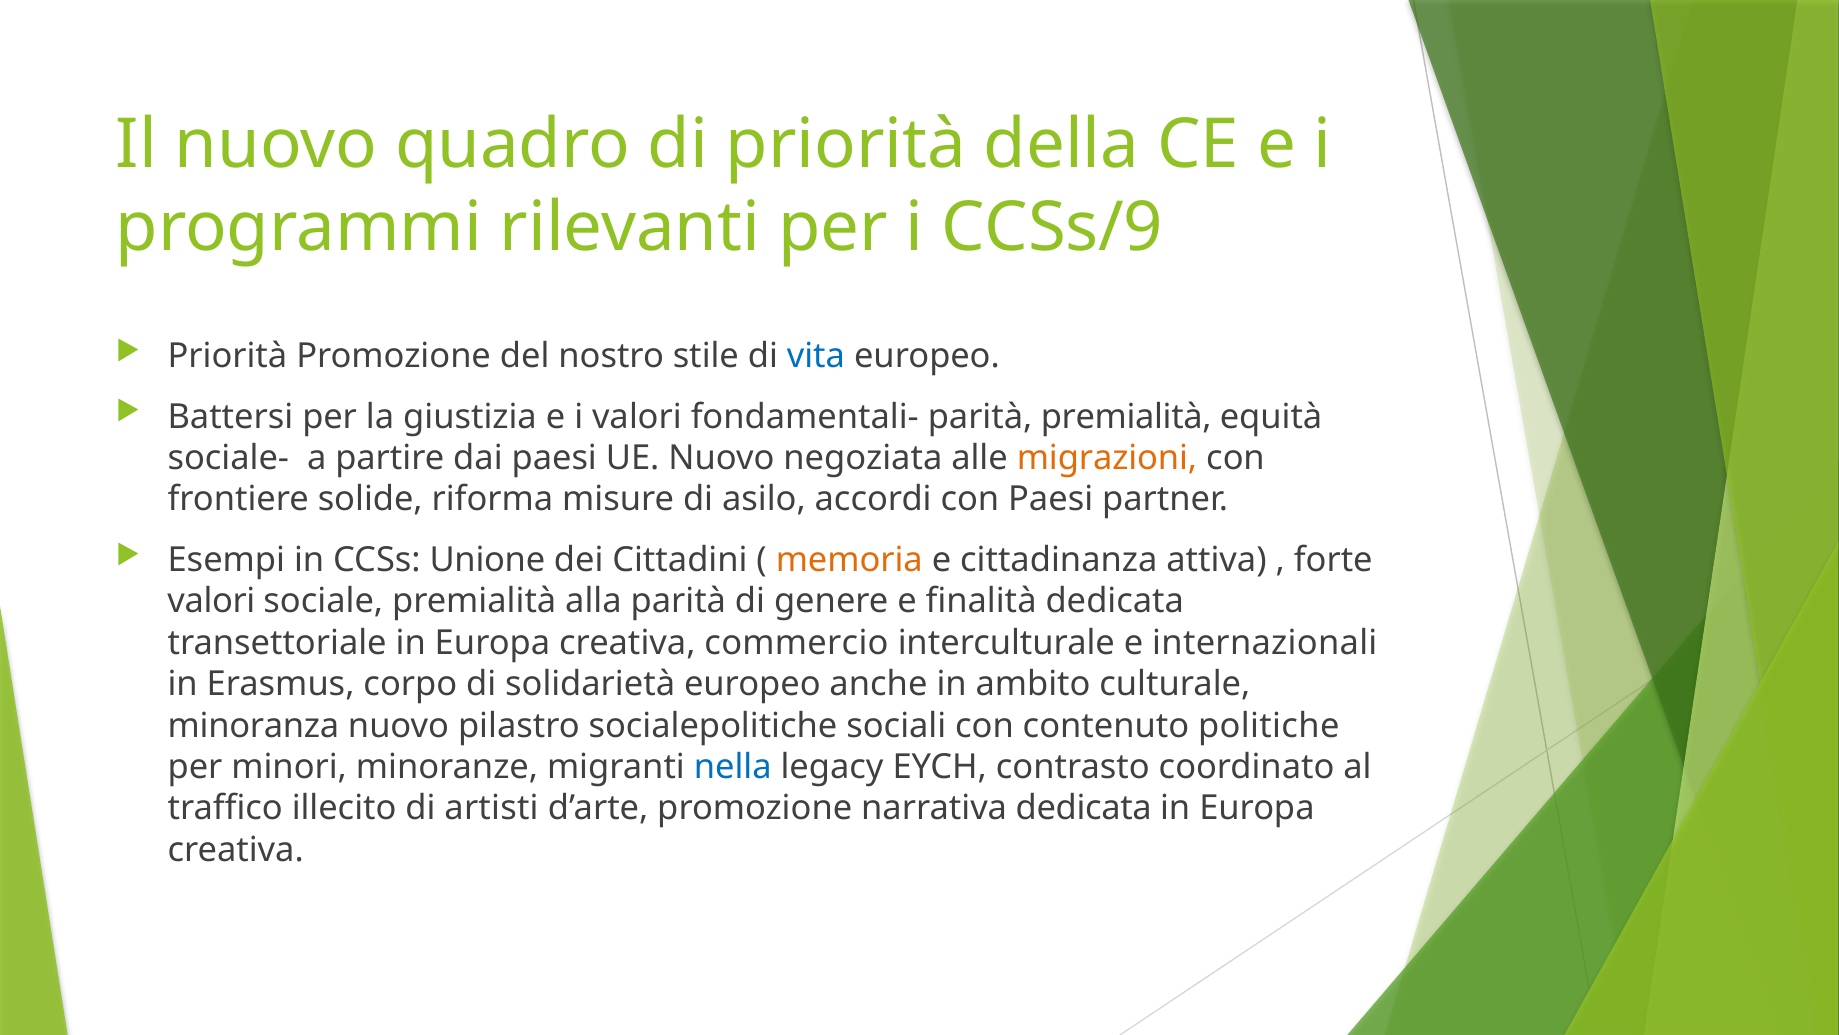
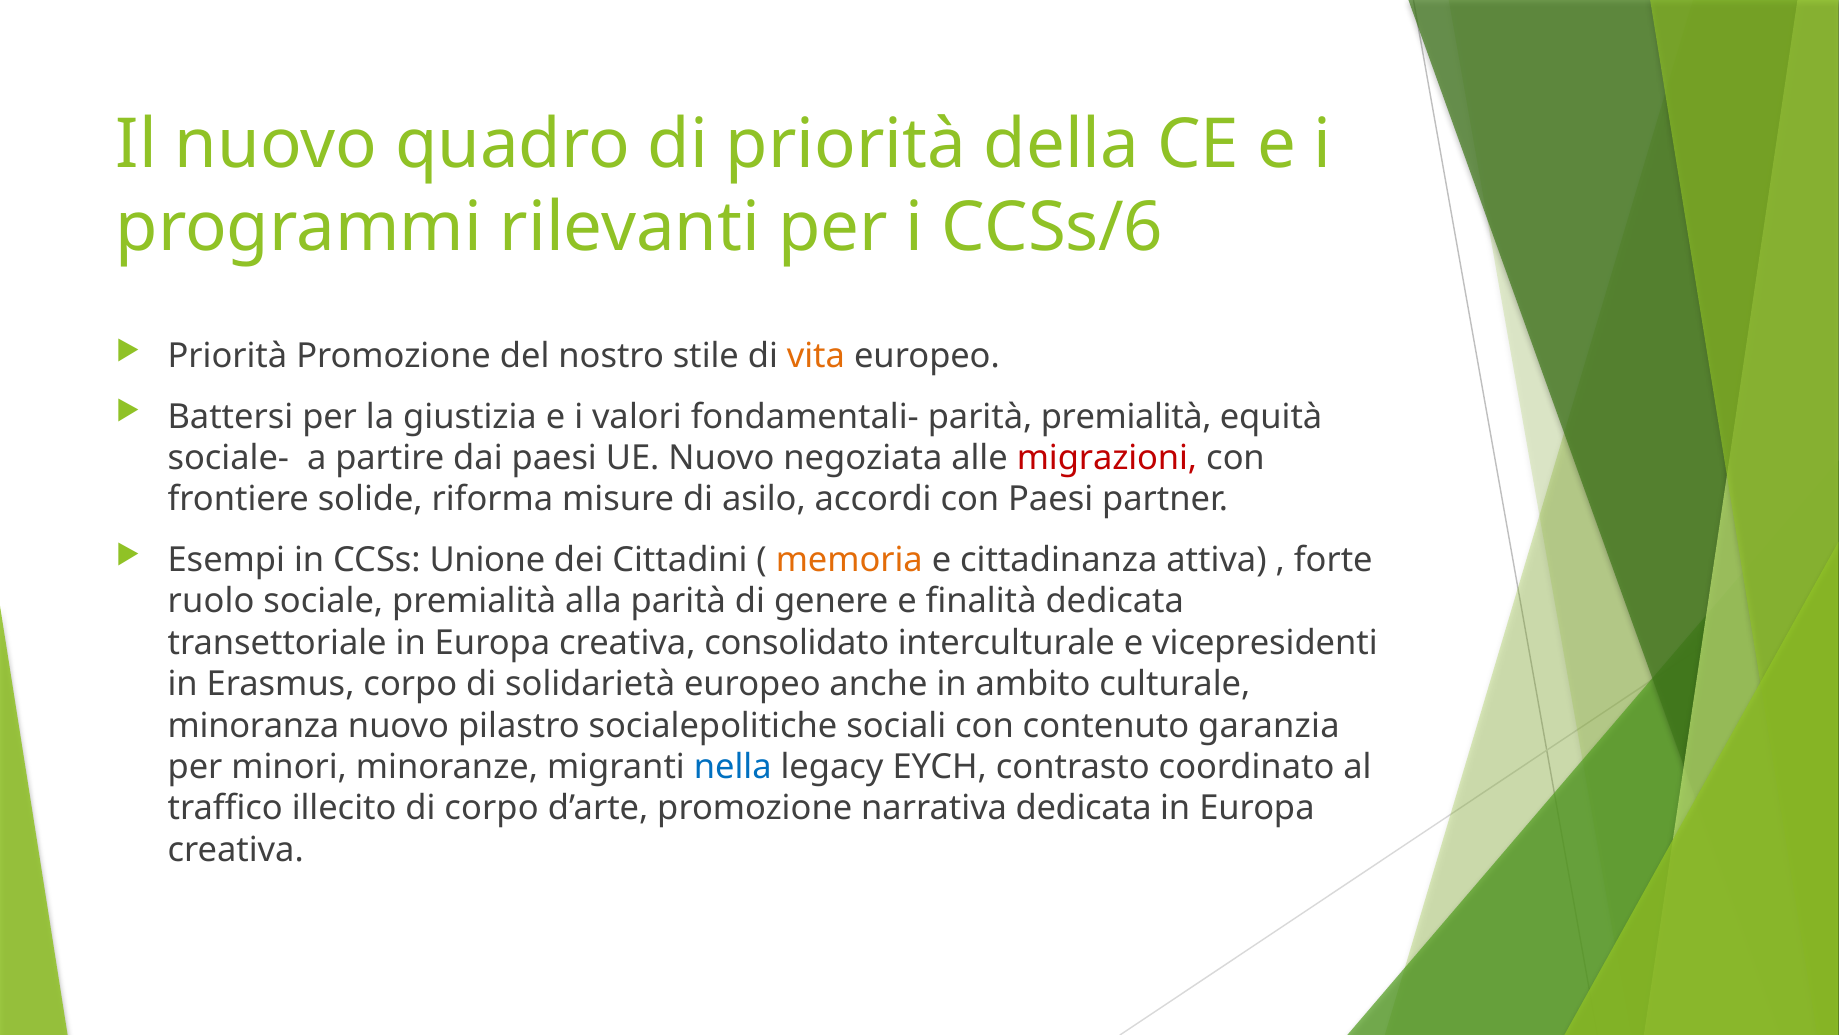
CCSs/9: CCSs/9 -> CCSs/6
vita colour: blue -> orange
migrazioni colour: orange -> red
valori at (211, 601): valori -> ruolo
commercio: commercio -> consolidato
internazionali: internazionali -> vicepresidenti
politiche: politiche -> garanzia
di artisti: artisti -> corpo
